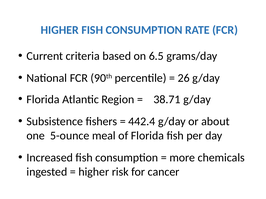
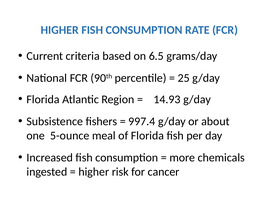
26: 26 -> 25
38.71: 38.71 -> 14.93
442.4: 442.4 -> 997.4
